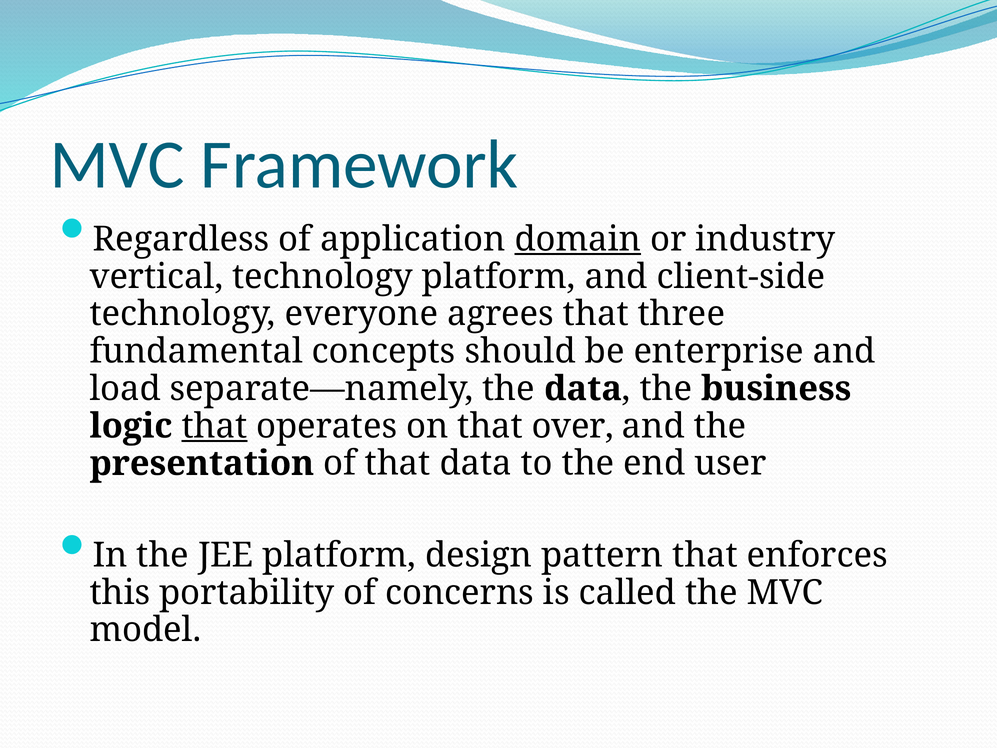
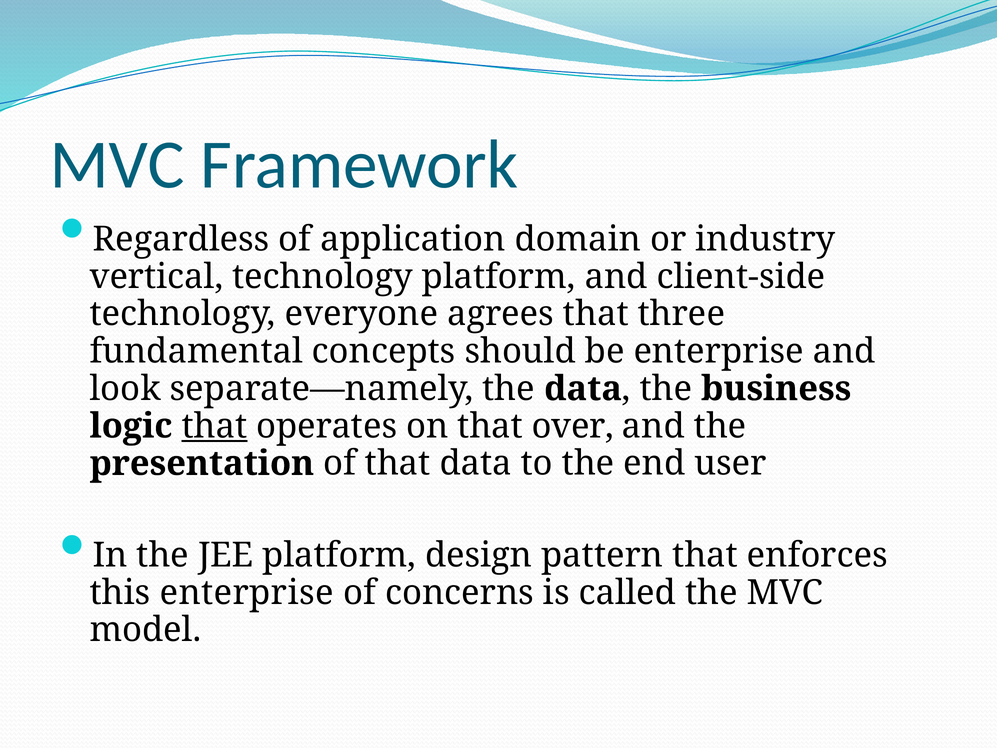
domain underline: present -> none
load: load -> look
this portability: portability -> enterprise
